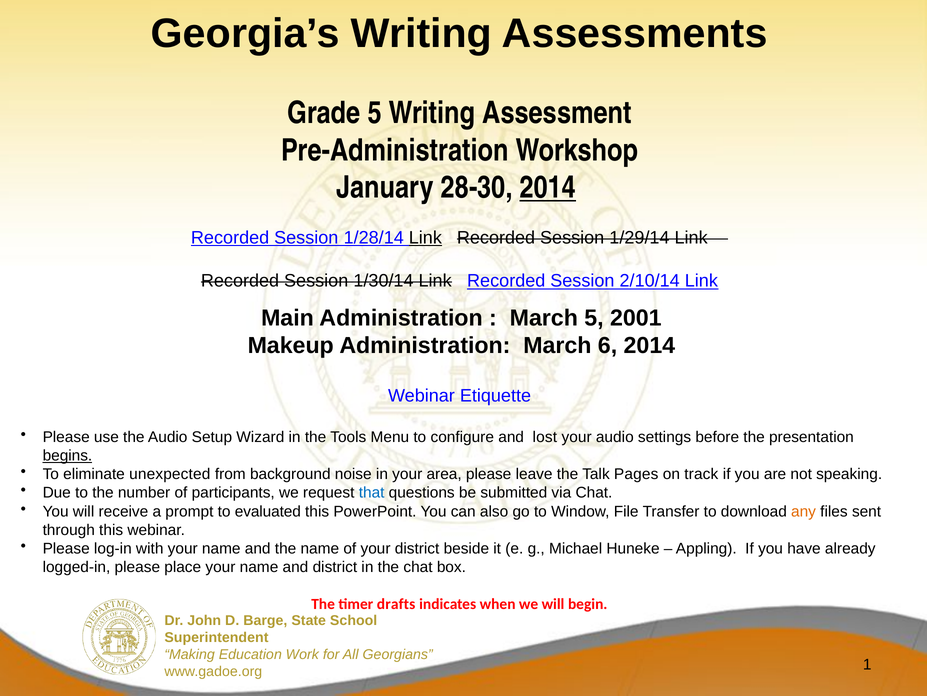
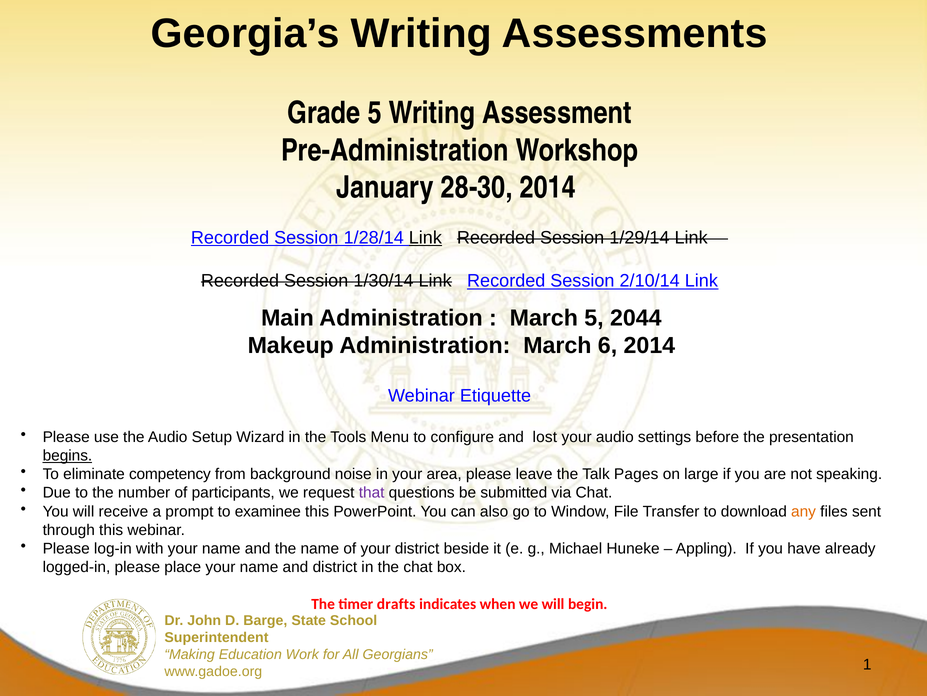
2014 at (548, 187) underline: present -> none
2001: 2001 -> 2044
unexpected: unexpected -> competency
track: track -> large
that colour: blue -> purple
evaluated: evaluated -> examinee
